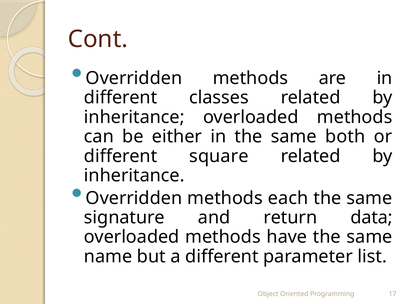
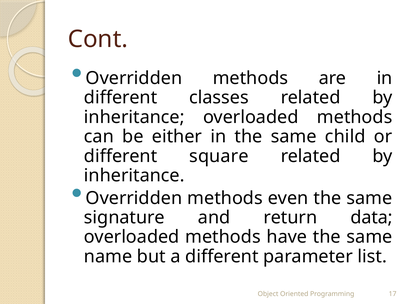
both: both -> child
each: each -> even
